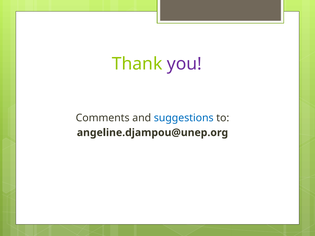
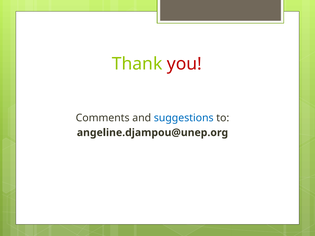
you colour: purple -> red
